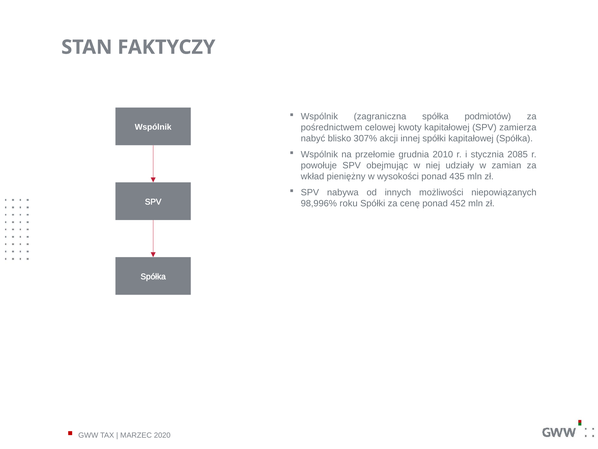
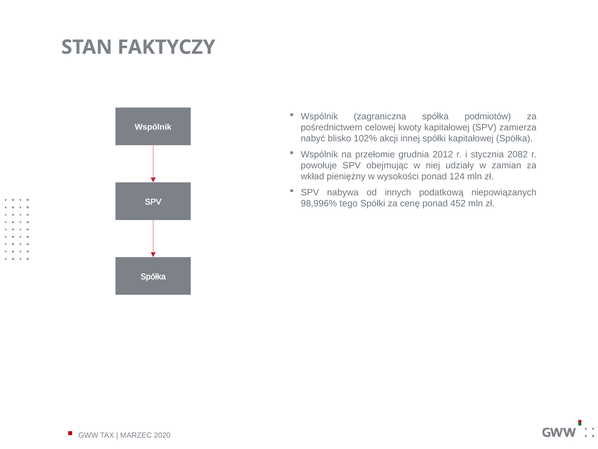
307%: 307% -> 102%
2010: 2010 -> 2012
2085: 2085 -> 2082
435: 435 -> 124
możliwości: możliwości -> podatkową
roku: roku -> tego
